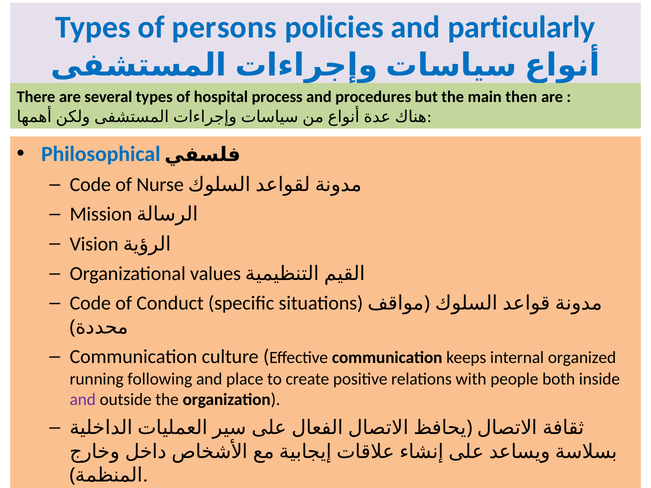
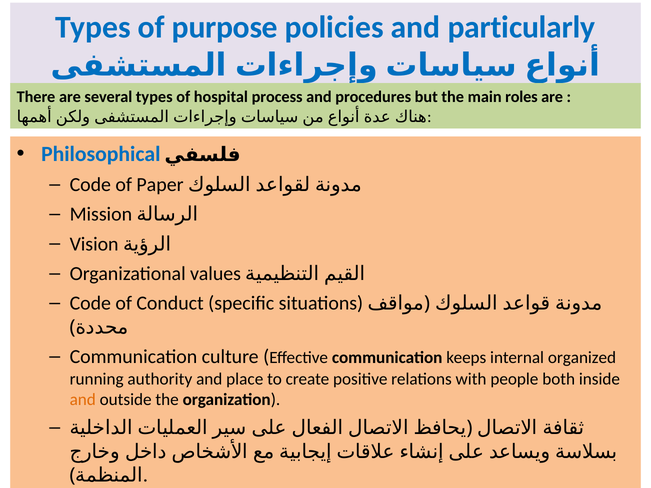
persons: persons -> purpose
then: then -> roles
Nurse: Nurse -> Paper
following: following -> authority
and at (83, 400) colour: purple -> orange
